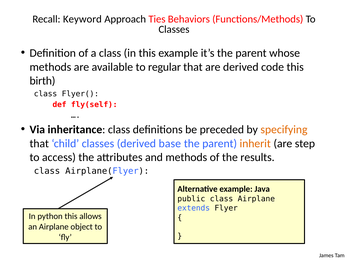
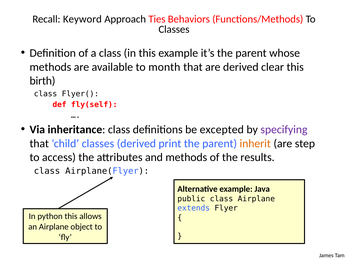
regular: regular -> month
code: code -> clear
preceded: preceded -> excepted
specifying colour: orange -> purple
base: base -> print
